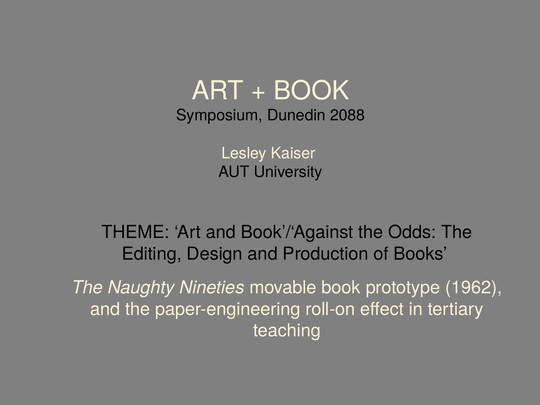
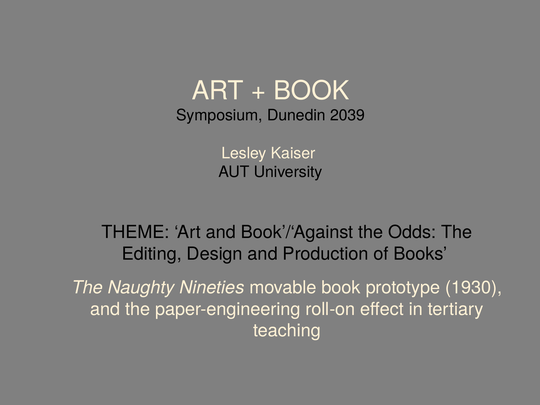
2088: 2088 -> 2039
1962: 1962 -> 1930
